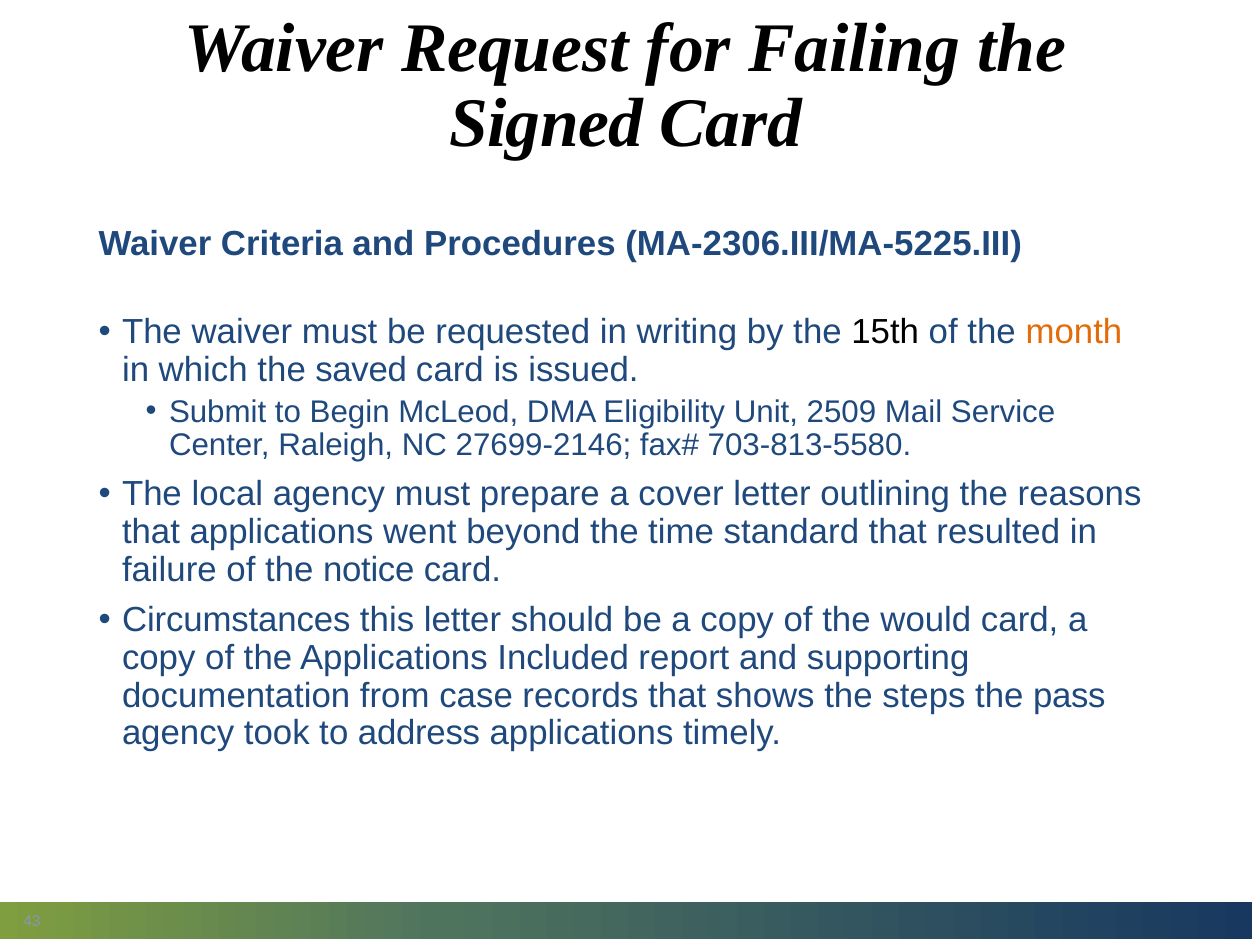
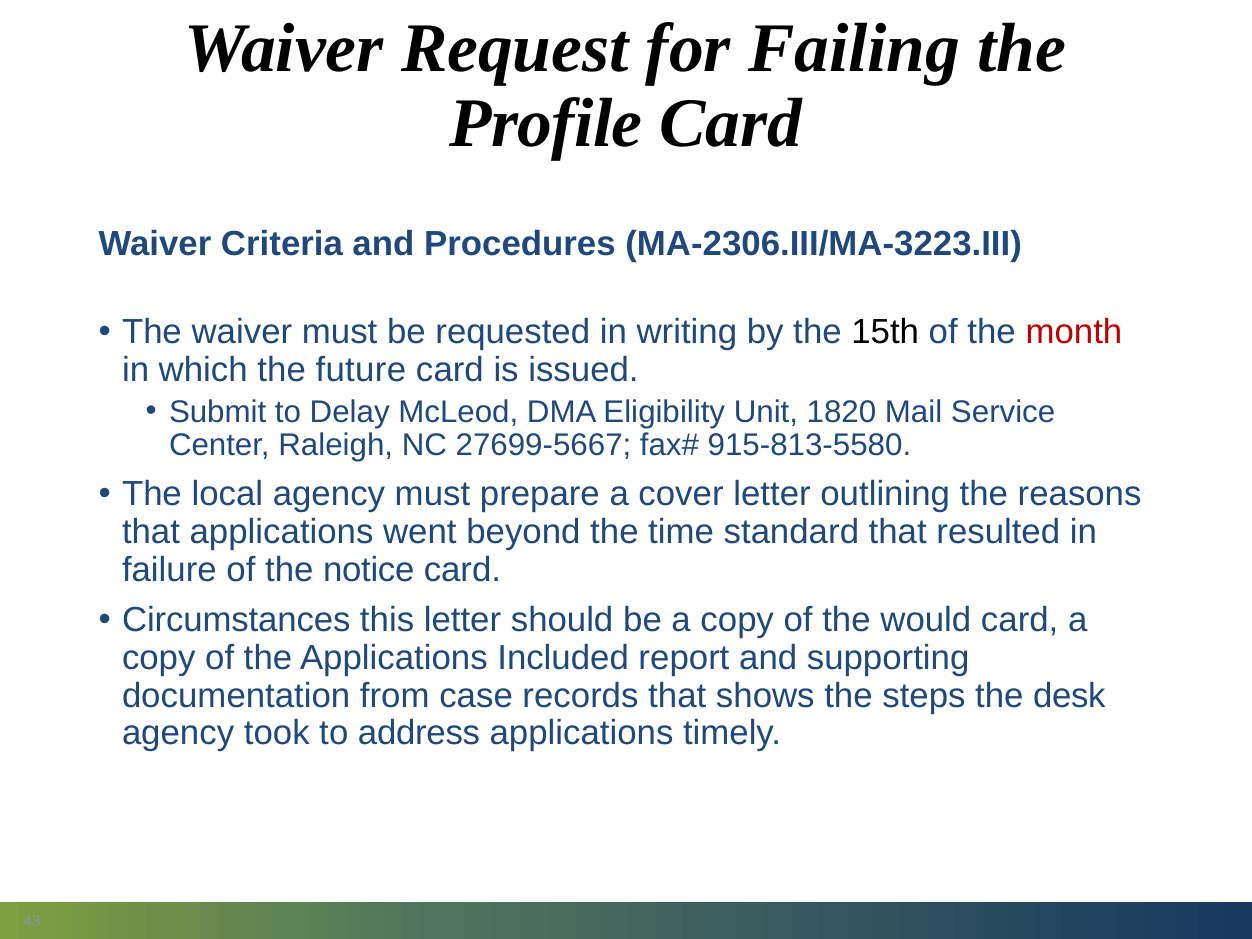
Signed: Signed -> Profile
MA-2306.III/MA-5225.III: MA-2306.III/MA-5225.III -> MA-2306.III/MA-3223.III
month colour: orange -> red
saved: saved -> future
Begin: Begin -> Delay
2509: 2509 -> 1820
27699-2146: 27699-2146 -> 27699-5667
703-813-5580: 703-813-5580 -> 915-813-5580
pass: pass -> desk
